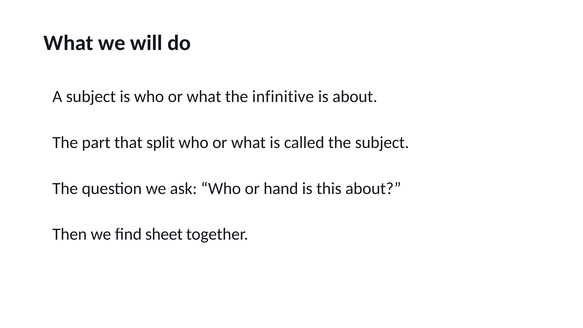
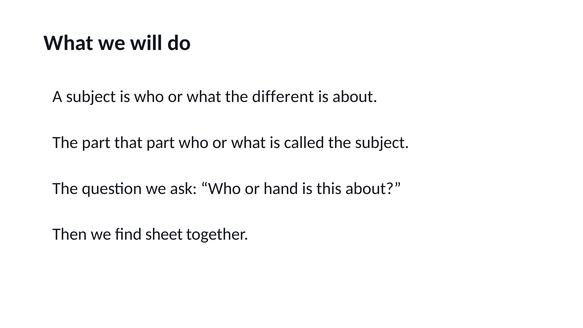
infinitive: infinitive -> different
that split: split -> part
